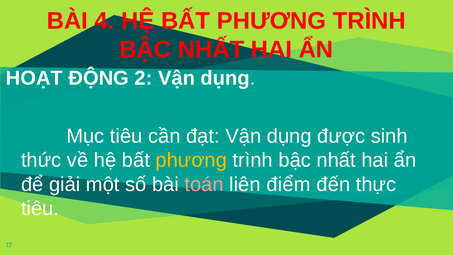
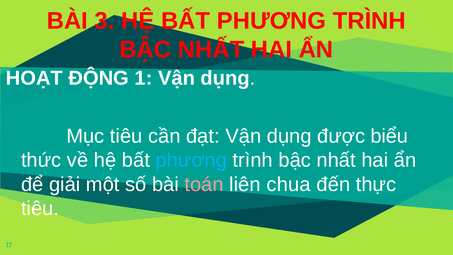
4: 4 -> 3
2: 2 -> 1
sinh: sinh -> biểu
phương at (191, 160) colour: yellow -> light blue
điểm: điểm -> chua
